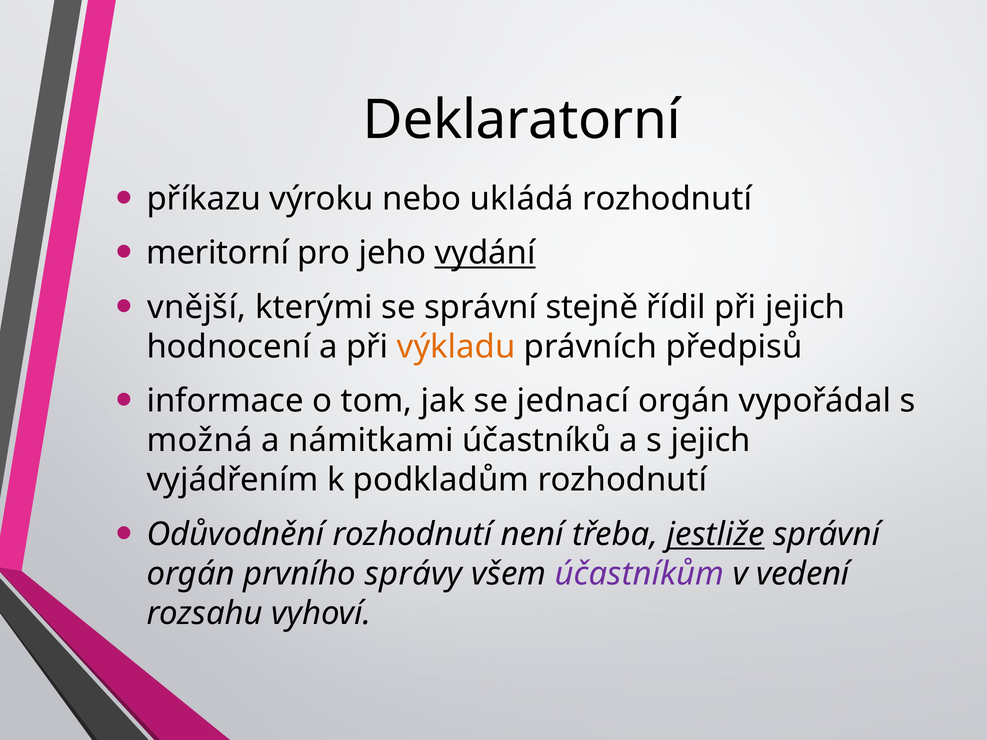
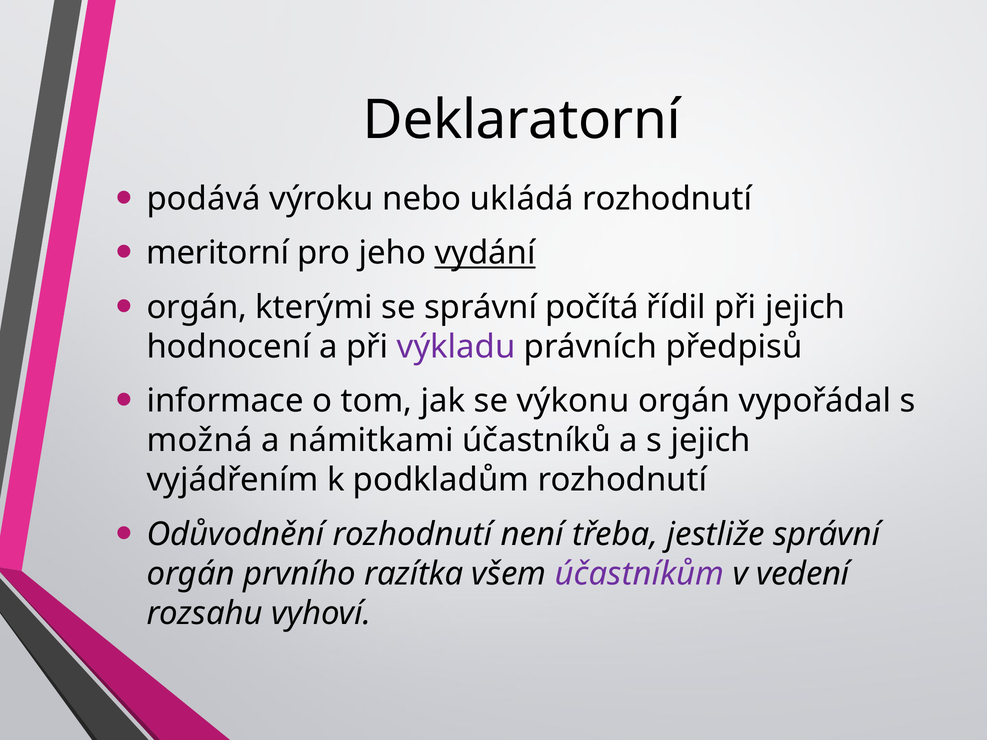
příkazu: příkazu -> podává
vnější at (197, 308): vnější -> orgán
stejně: stejně -> počítá
výkladu colour: orange -> purple
jednací: jednací -> výkonu
jestliže underline: present -> none
správy: správy -> razítka
